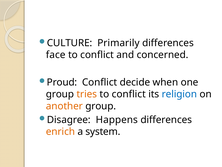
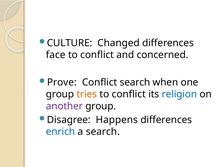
Primarily: Primarily -> Changed
Proud: Proud -> Prove
Conflict decide: decide -> search
another colour: orange -> purple
enrich colour: orange -> blue
a system: system -> search
